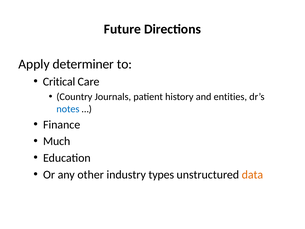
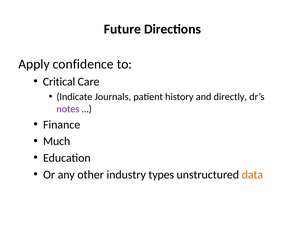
determiner: determiner -> confidence
Country: Country -> Indicate
entities: entities -> directly
notes colour: blue -> purple
